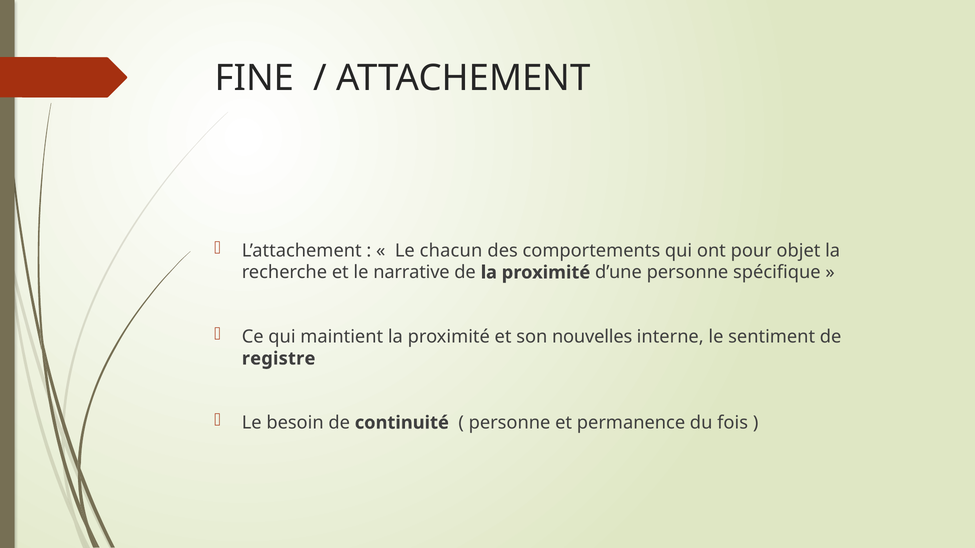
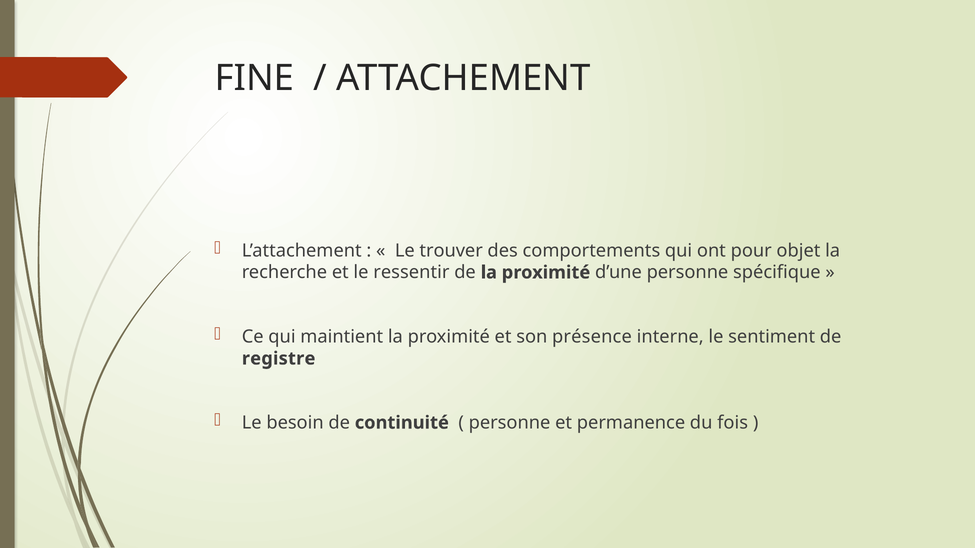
chacun: chacun -> trouver
narrative: narrative -> ressentir
nouvelles: nouvelles -> présence
